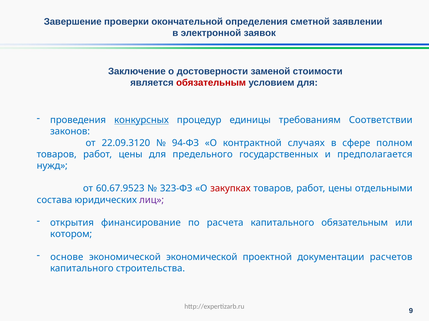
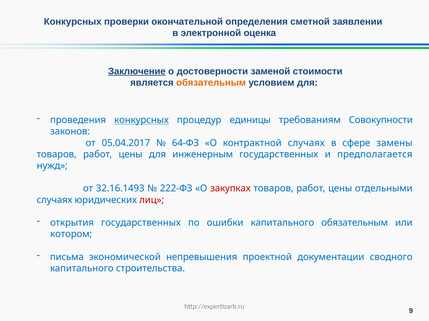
Завершение at (73, 22): Завершение -> Конкурсных
заявок: заявок -> оценка
Заключение underline: none -> present
обязательным at (211, 83) colour: red -> orange
Соответствии: Соответствии -> Совокупности
22.09.3120: 22.09.3120 -> 05.04.2017
94-ФЗ: 94-ФЗ -> 64-ФЗ
полном: полном -> замены
предельного: предельного -> инженерным
60.67.9523: 60.67.9523 -> 32.16.1493
323-ФЗ: 323-ФЗ -> 222-ФЗ
состава at (54, 200): состава -> случаях
лиц colour: purple -> red
открытия финансирование: финансирование -> государственных
расчета: расчета -> ошибки
основе: основе -> письма
экономической экономической: экономической -> непревышения
расчетов: расчетов -> сводного
